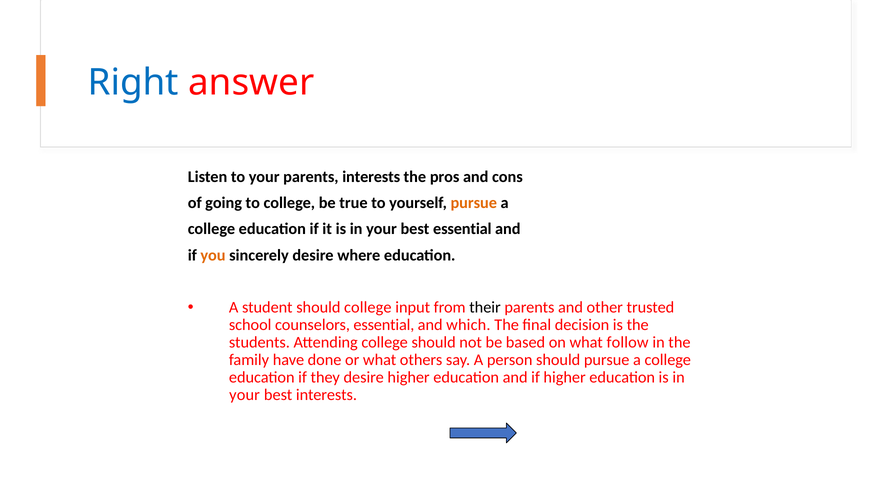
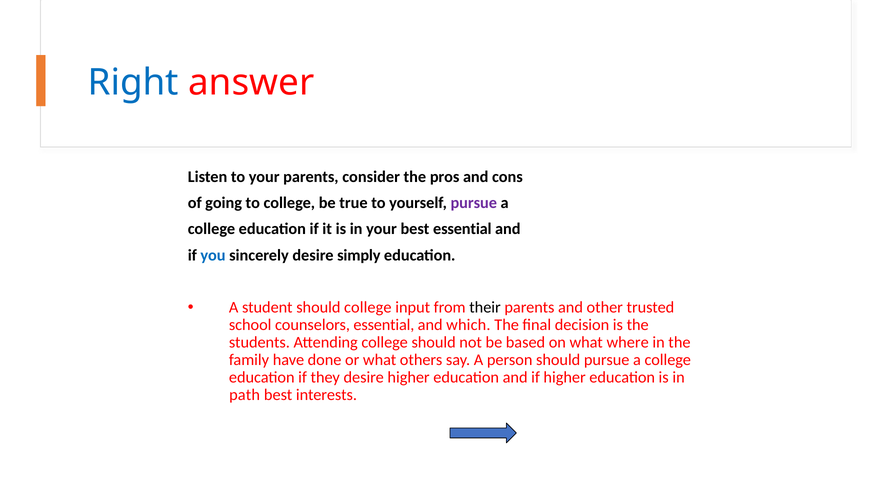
parents interests: interests -> consider
pursue at (474, 203) colour: orange -> purple
you colour: orange -> blue
where: where -> simply
follow: follow -> where
your at (245, 395): your -> path
